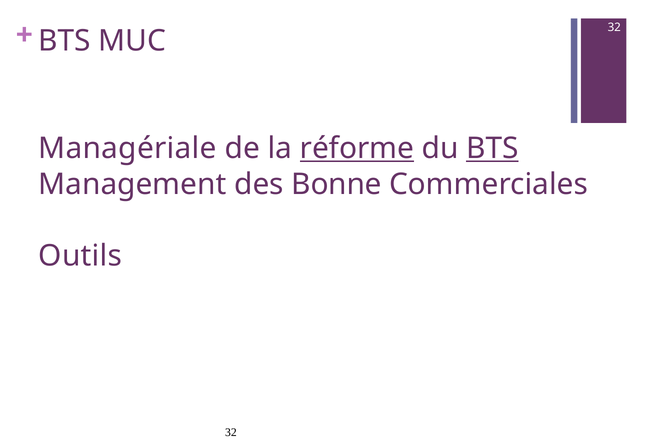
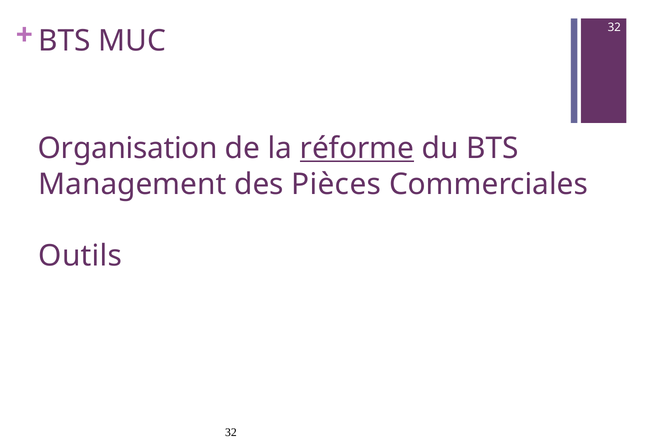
Managériale: Managériale -> Organisation
BTS at (492, 148) underline: present -> none
Bonne: Bonne -> Pièces
